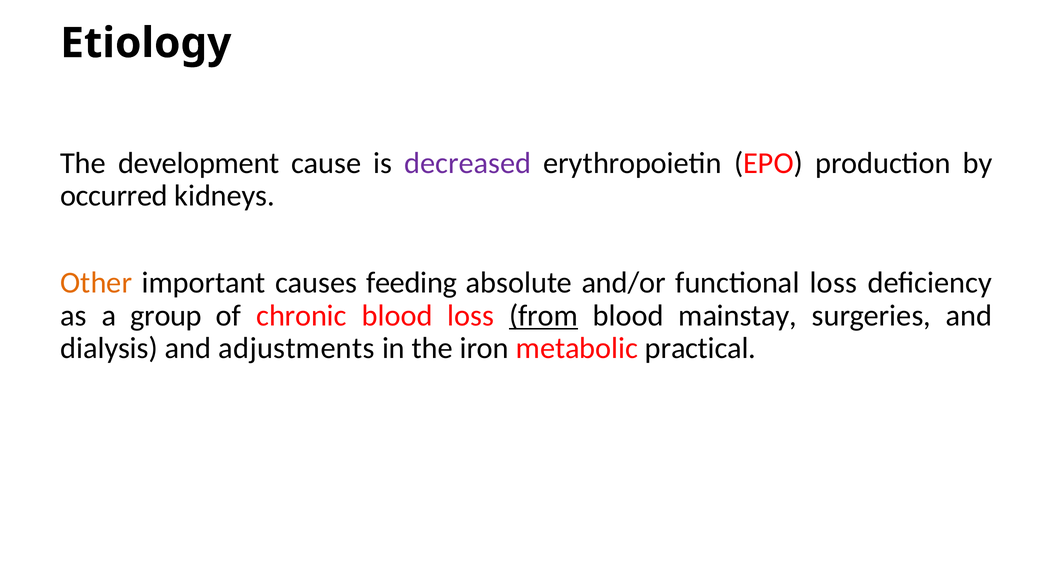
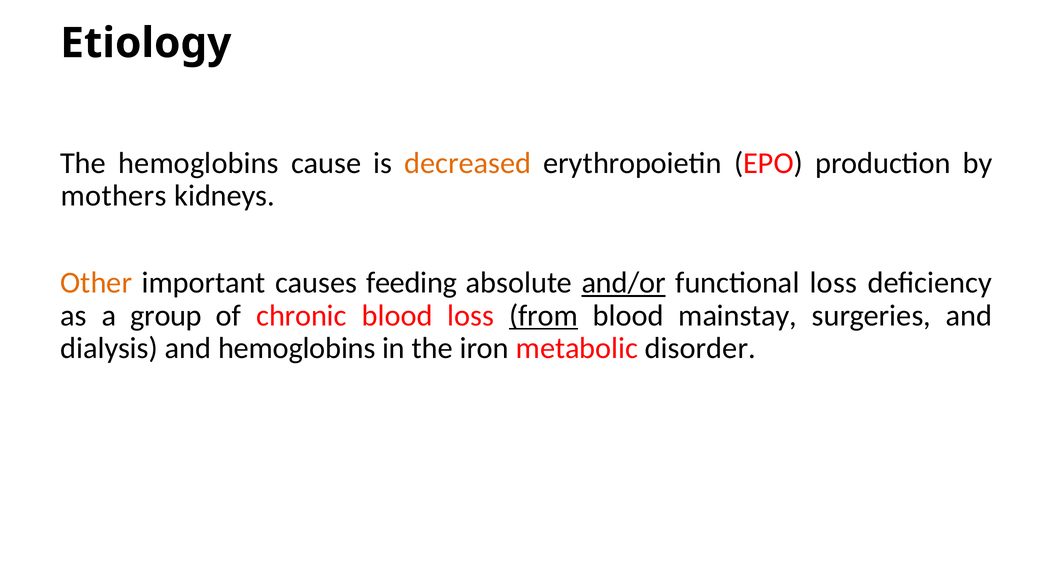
The development: development -> hemoglobins
decreased colour: purple -> orange
occurred: occurred -> mothers
and/or underline: none -> present
and adjustments: adjustments -> hemoglobins
practical: practical -> disorder
